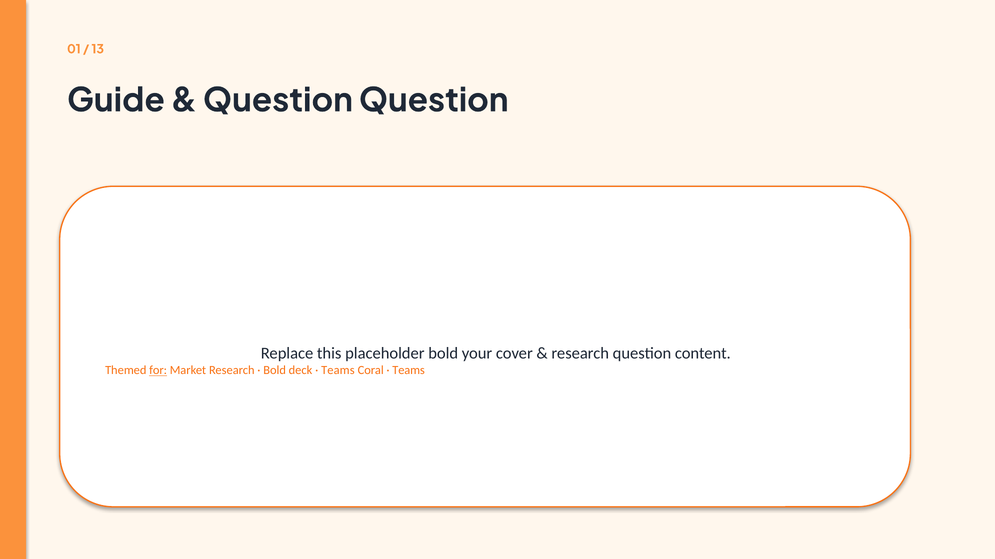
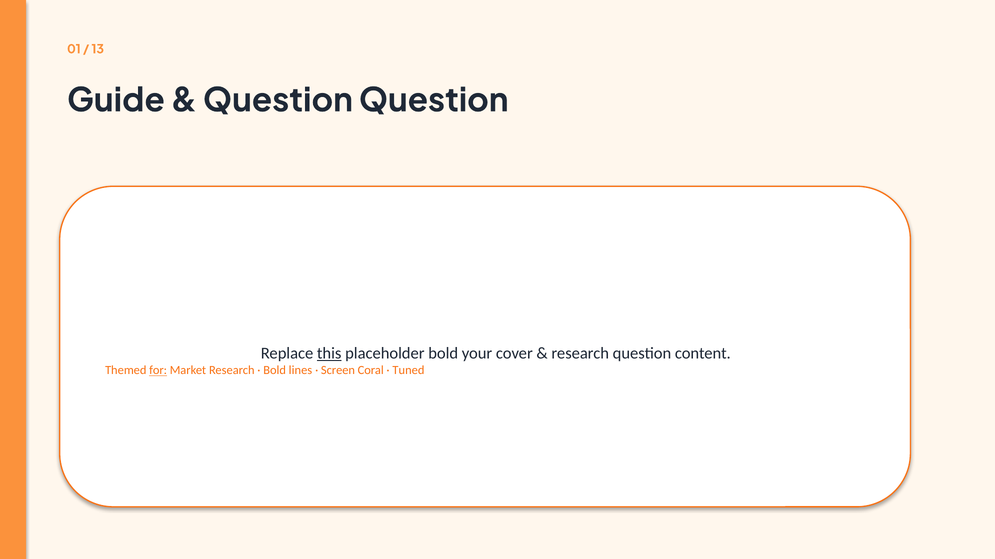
this underline: none -> present
deck: deck -> lines
Teams at (338, 371): Teams -> Screen
Teams at (409, 371): Teams -> Tuned
